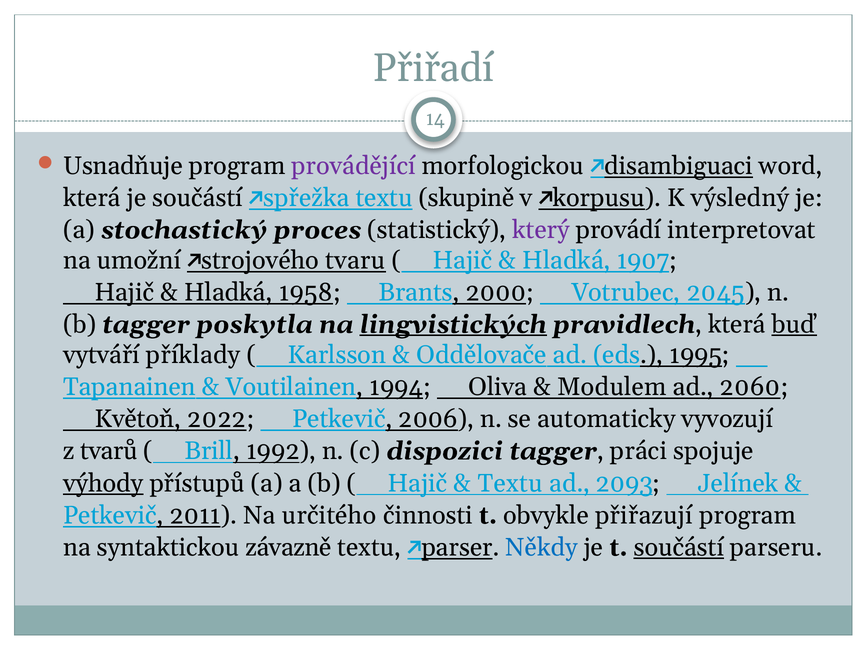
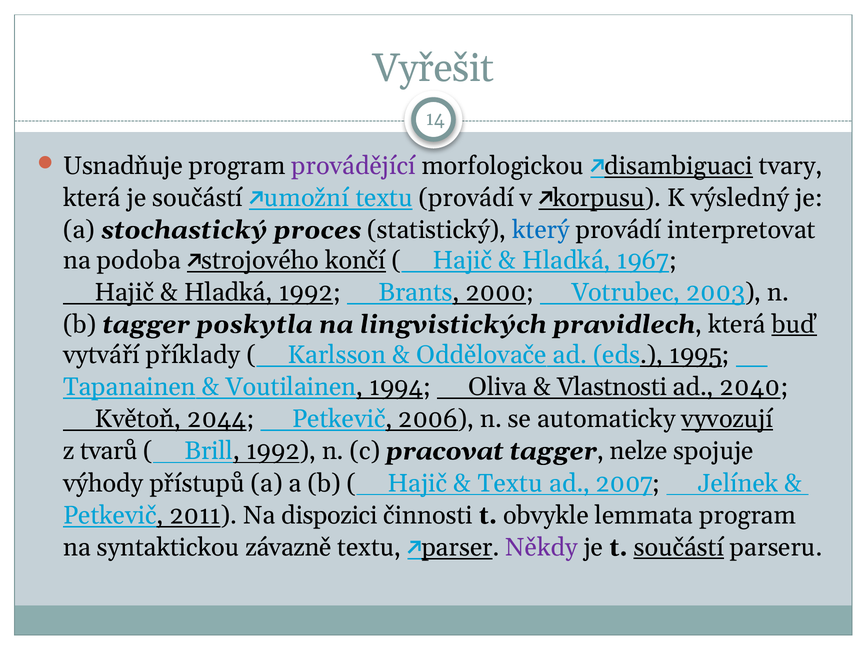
Přiřadí: Přiřadí -> Vyřešit
word: word -> tvary
↗spřežka: ↗spřežka -> ↗umožní
textu skupině: skupině -> provádí
který colour: purple -> blue
umožní: umožní -> podoba
tvaru: tvaru -> končí
1907: 1907 -> 1967
2045: 2045 -> 2003
Hladká 1958: 1958 -> 1992
lingvistických underline: present -> none
Modulem: Modulem -> Vlastnosti
2060: 2060 -> 2040
vyvozují underline: none -> present
2022: 2022 -> 2044
dispozici: dispozici -> pracovat
práci: práci -> nelze
výhody underline: present -> none
2093: 2093 -> 2007
určitého: určitého -> dispozici
přiřazují: přiřazují -> lemmata
Někdy colour: blue -> purple
